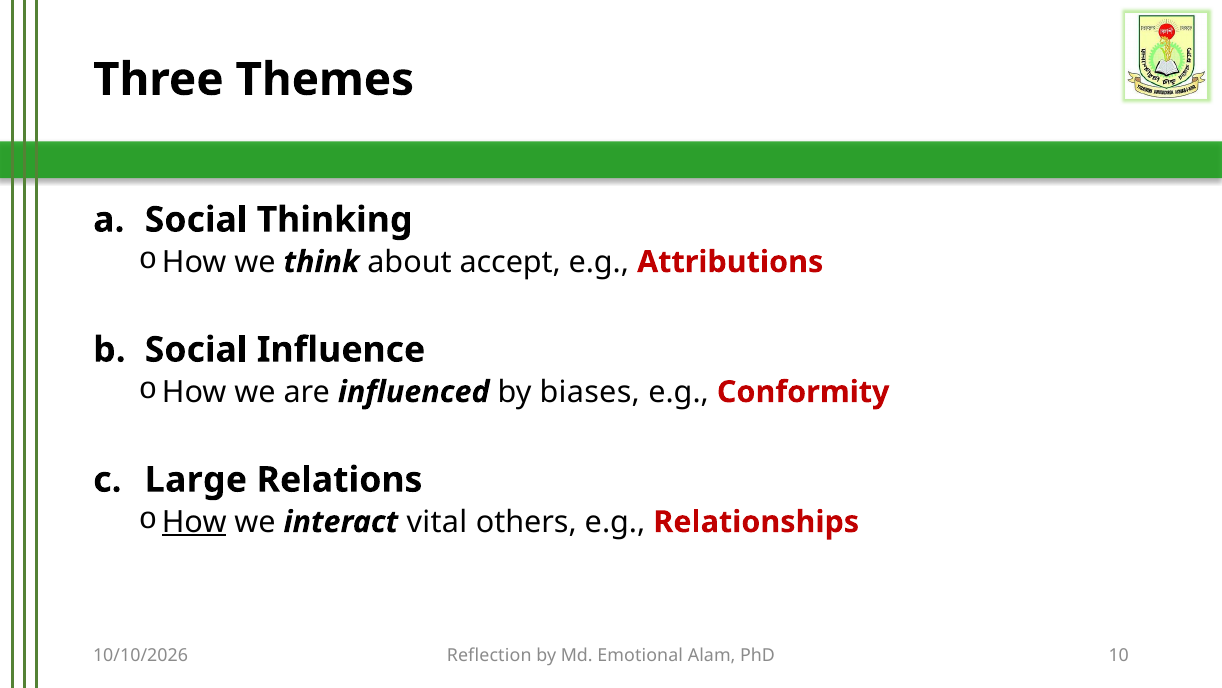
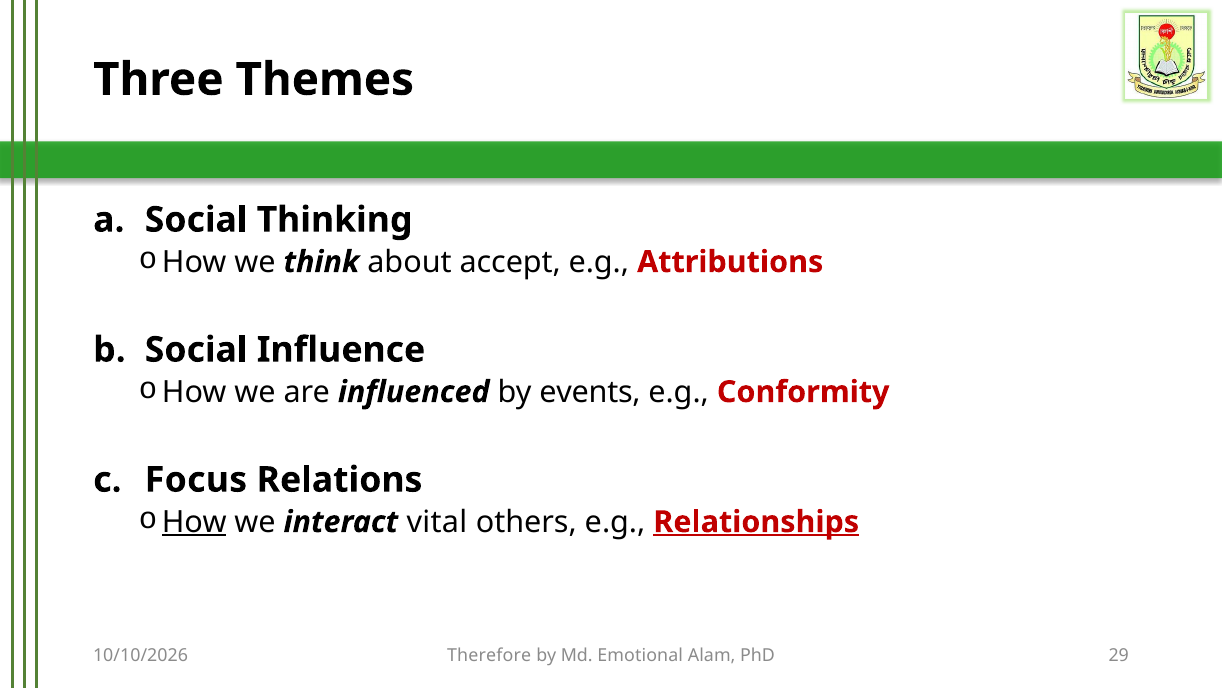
biases: biases -> events
Large: Large -> Focus
Relationships underline: none -> present
Reflection: Reflection -> Therefore
10: 10 -> 29
